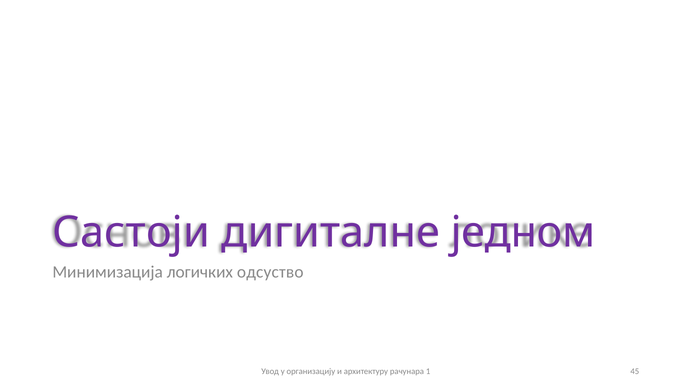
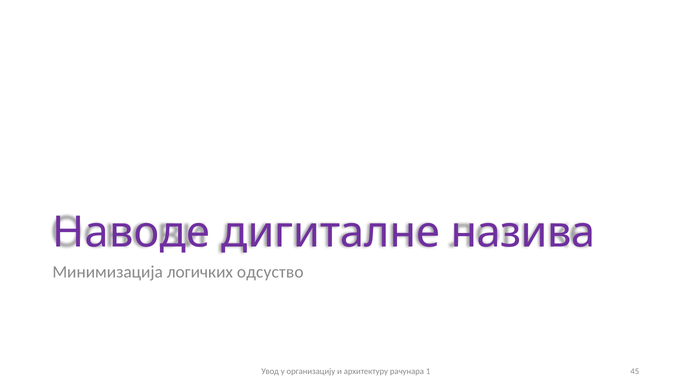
Састоји: Састоји -> Наводе
једном: једном -> назива
